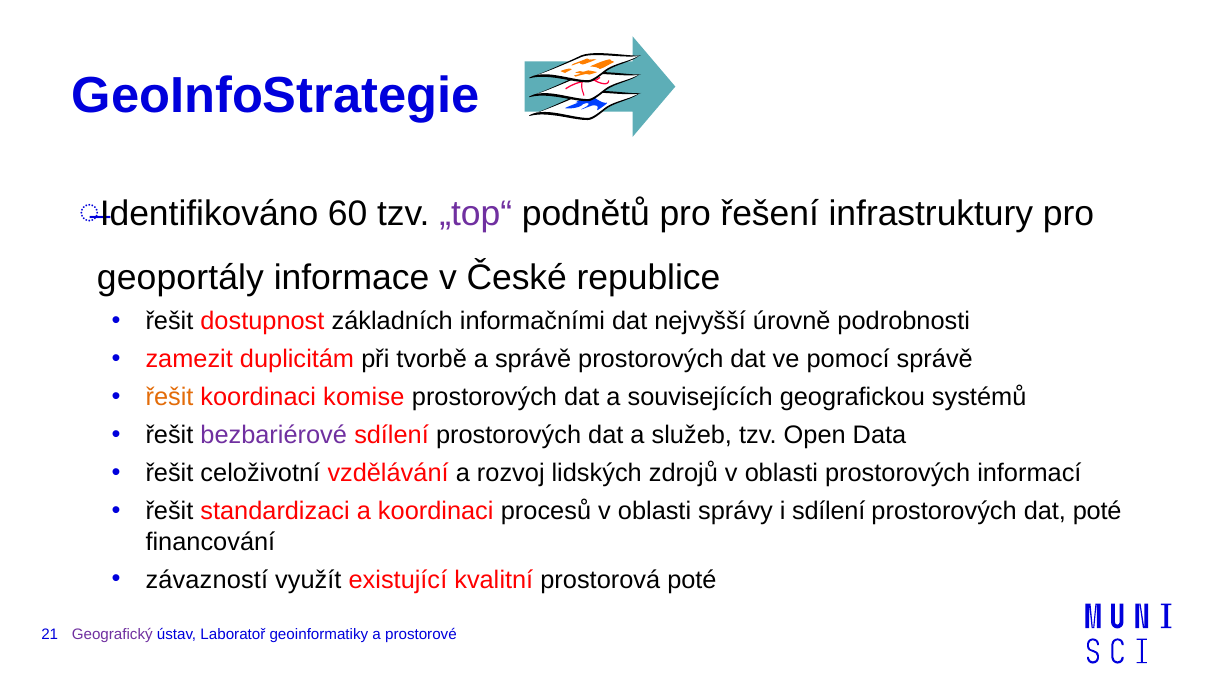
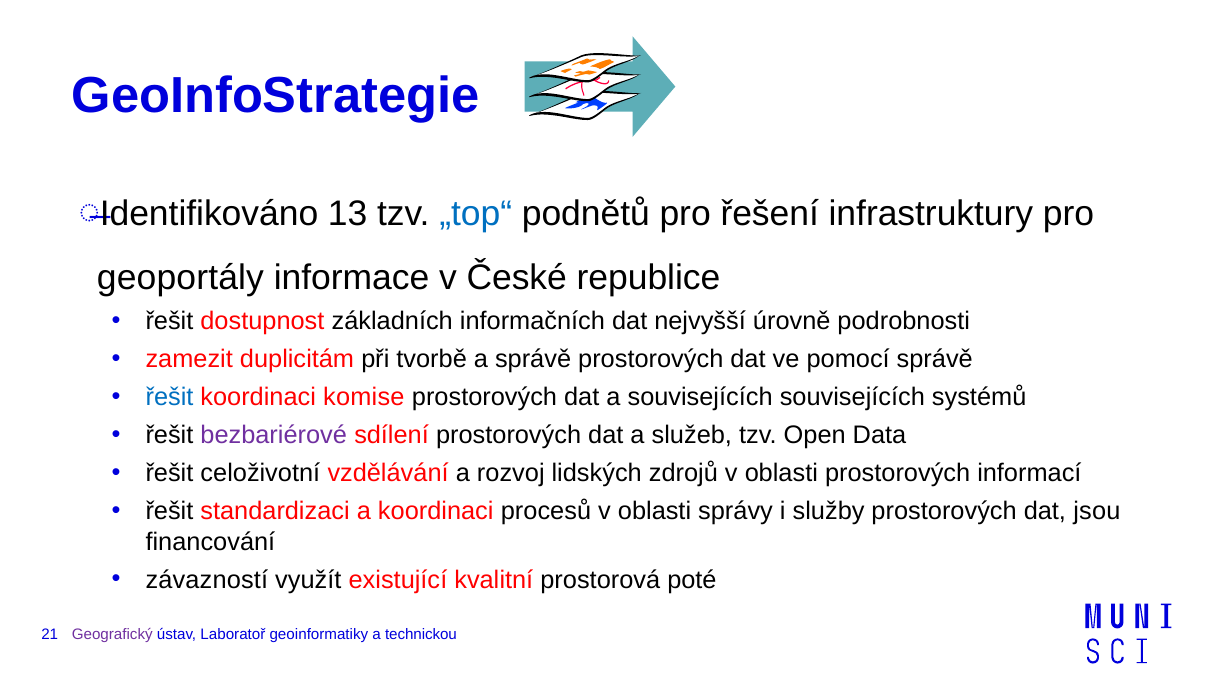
60: 60 -> 13
„top“ colour: purple -> blue
informačními: informačními -> informačních
řešit at (170, 397) colour: orange -> blue
souvisejících geografickou: geografickou -> souvisejících
i sdílení: sdílení -> služby
dat poté: poté -> jsou
prostorové: prostorové -> technickou
